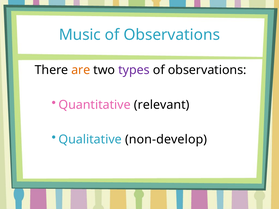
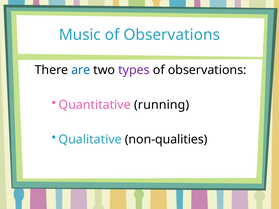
are colour: orange -> blue
relevant: relevant -> running
non-develop: non-develop -> non-qualities
